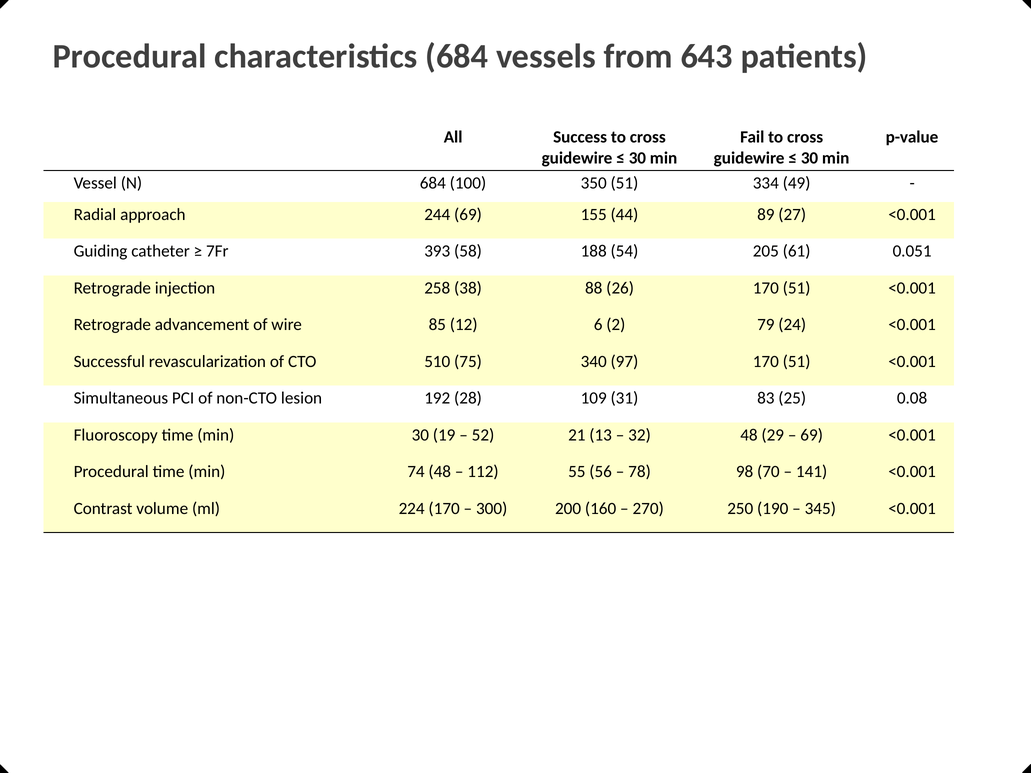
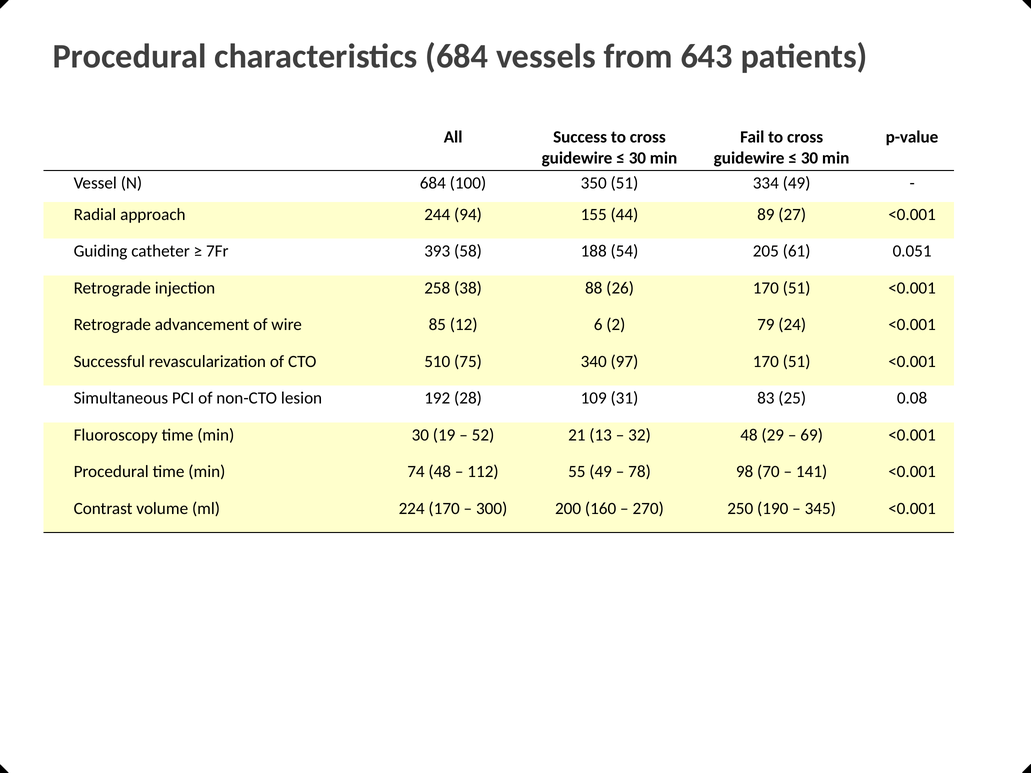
244 69: 69 -> 94
55 56: 56 -> 49
